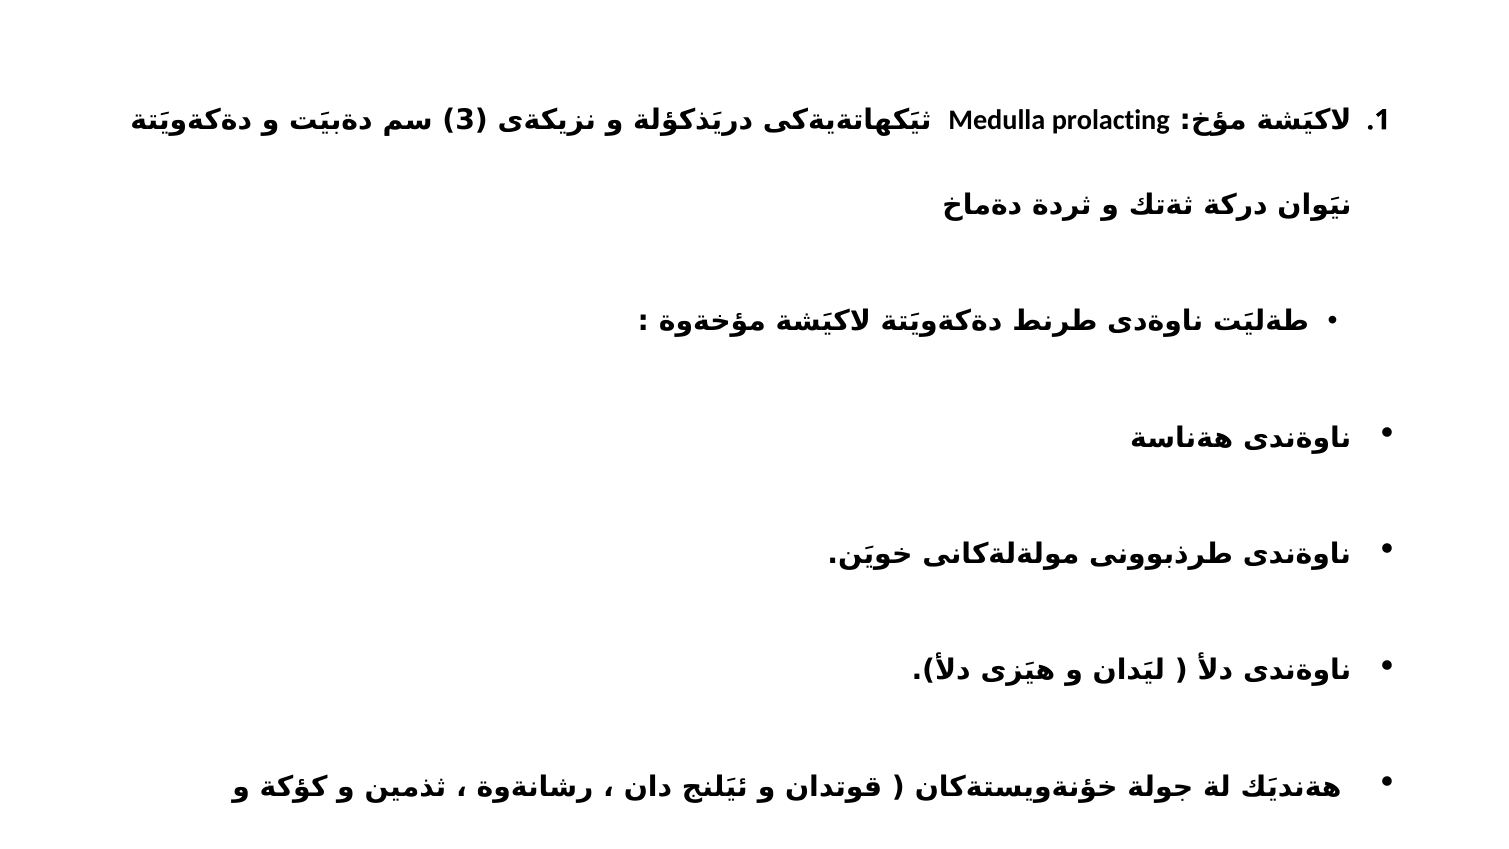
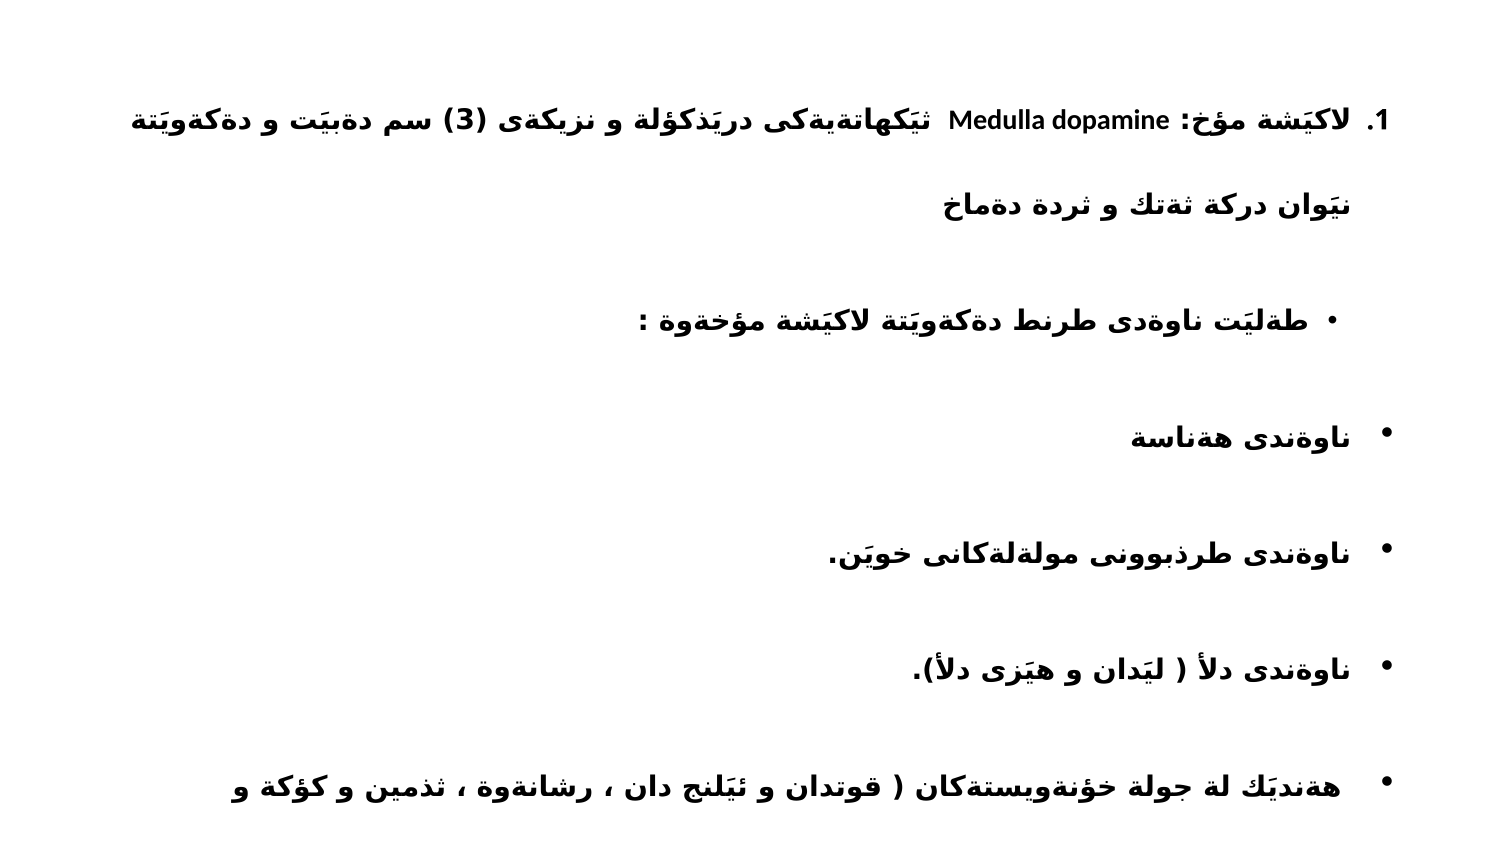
prolacting: prolacting -> dopamine
